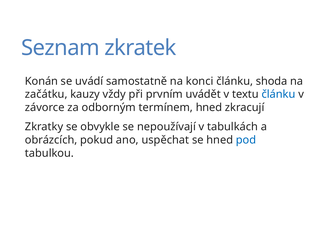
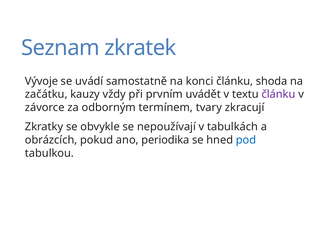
Konán: Konán -> Vývoje
článku at (278, 94) colour: blue -> purple
termínem hned: hned -> tvary
uspěchat: uspěchat -> periodika
